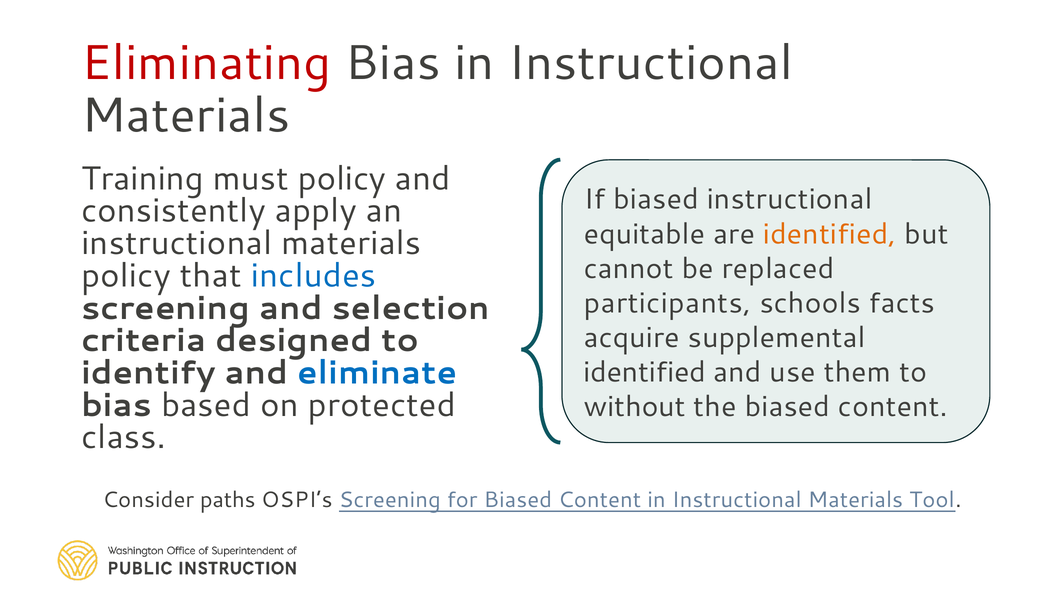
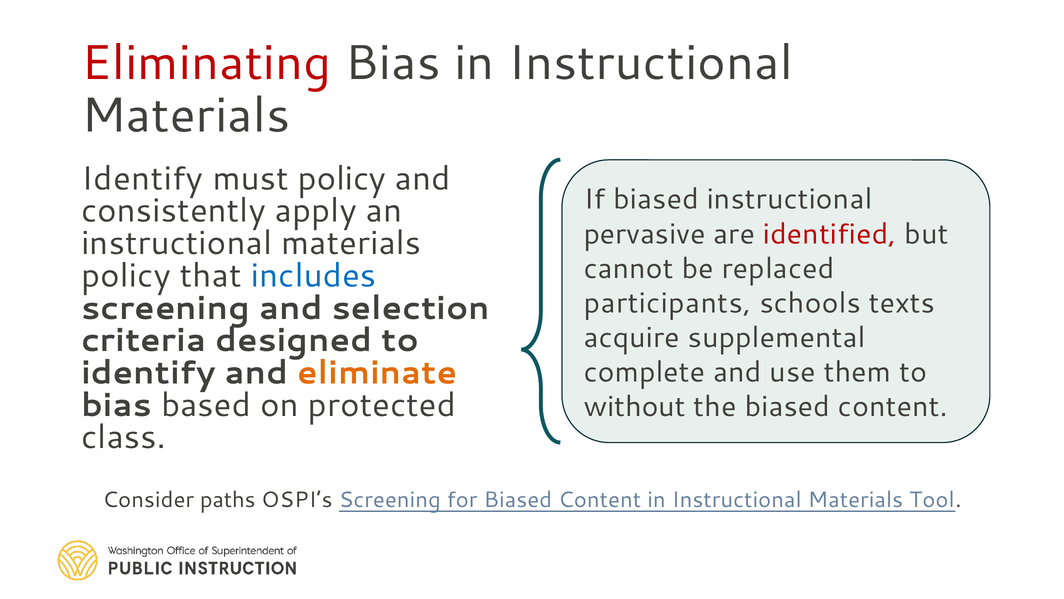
Training at (142, 178): Training -> Identify
equitable: equitable -> pervasive
identified at (830, 234) colour: orange -> red
facts: facts -> texts
eliminate colour: blue -> orange
identified at (645, 372): identified -> complete
